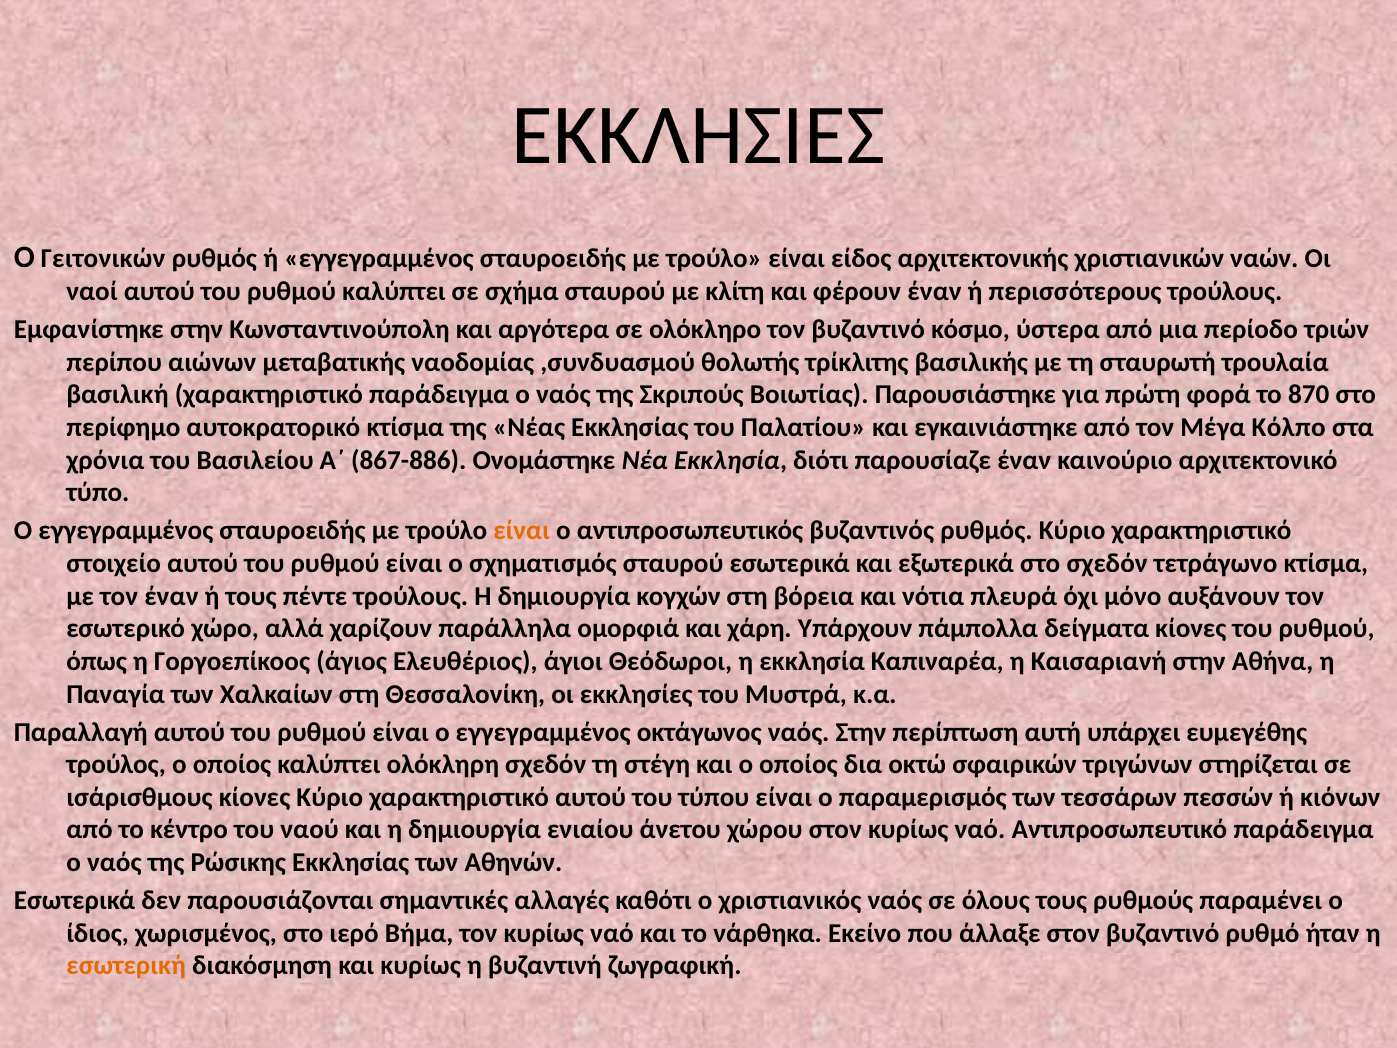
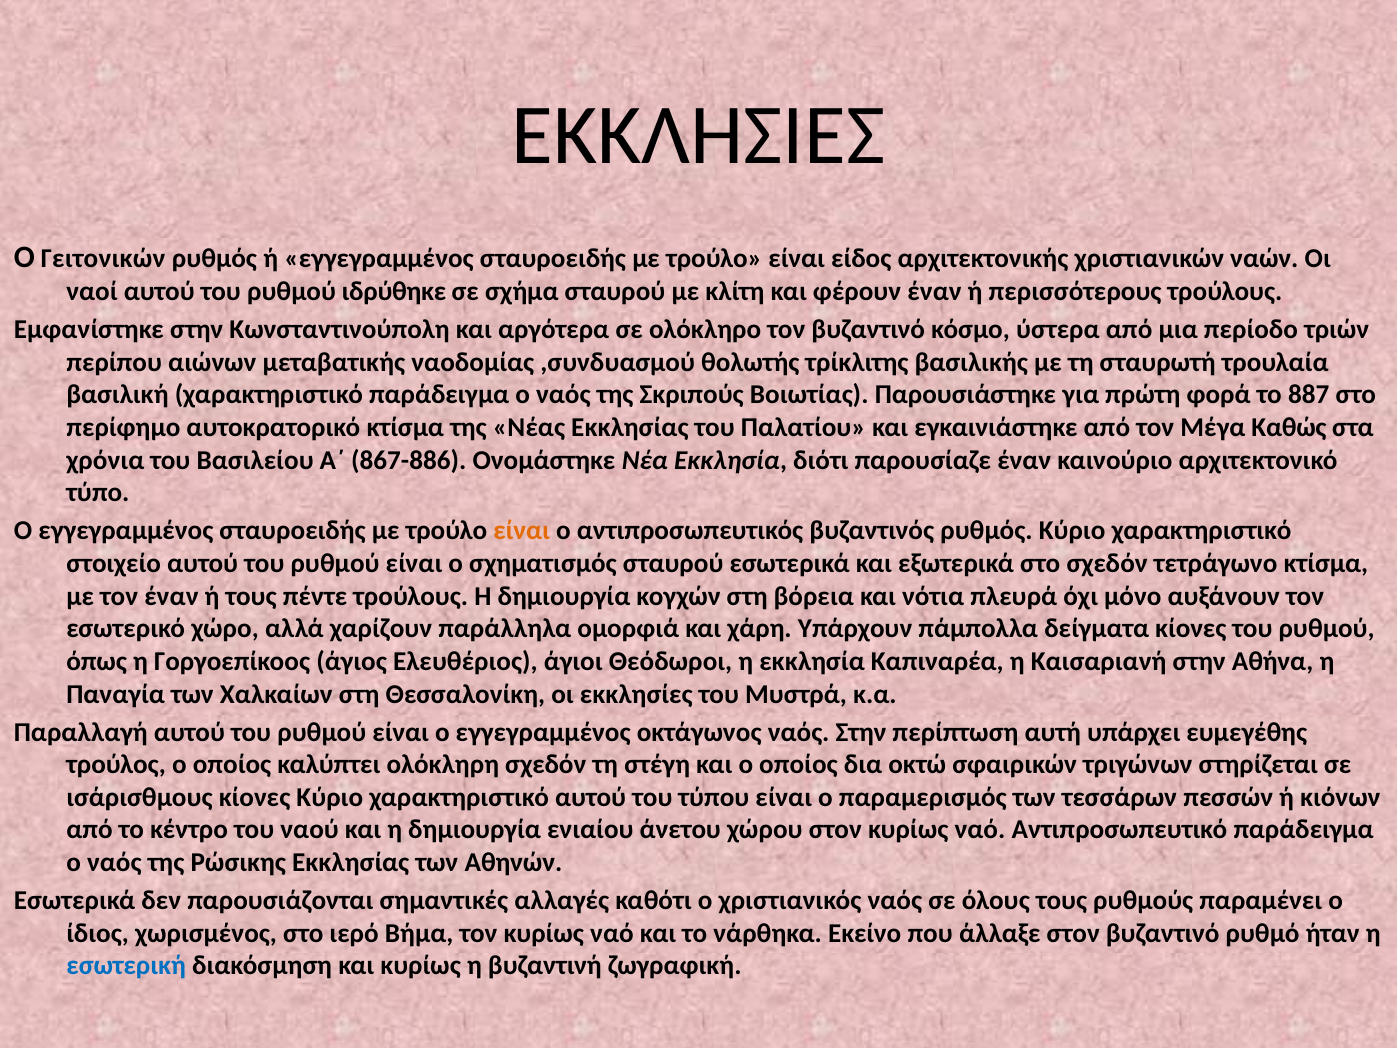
ρυθμού καλύπτει: καλύπτει -> ιδρύθηκε
870: 870 -> 887
Κόλπο: Κόλπο -> Καθώς
εσωτερική colour: orange -> blue
